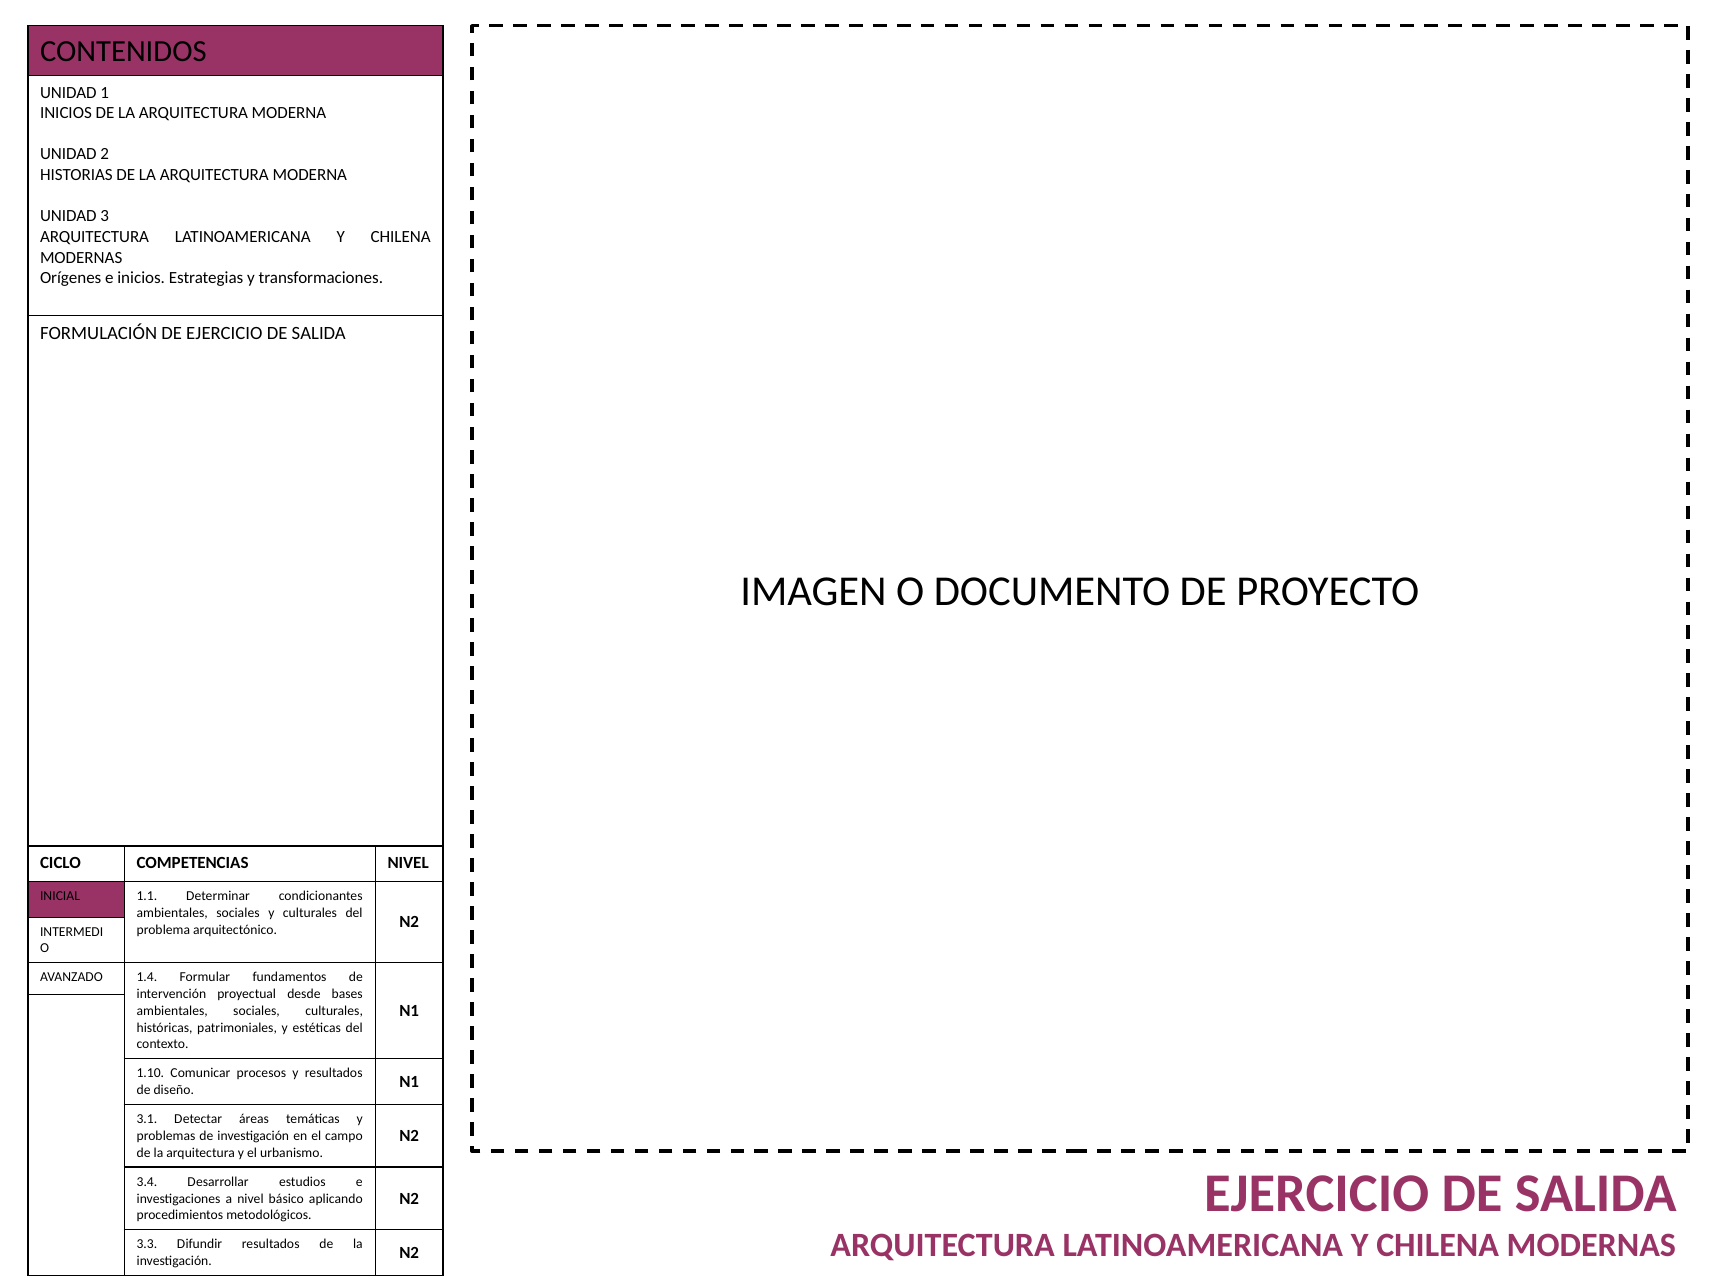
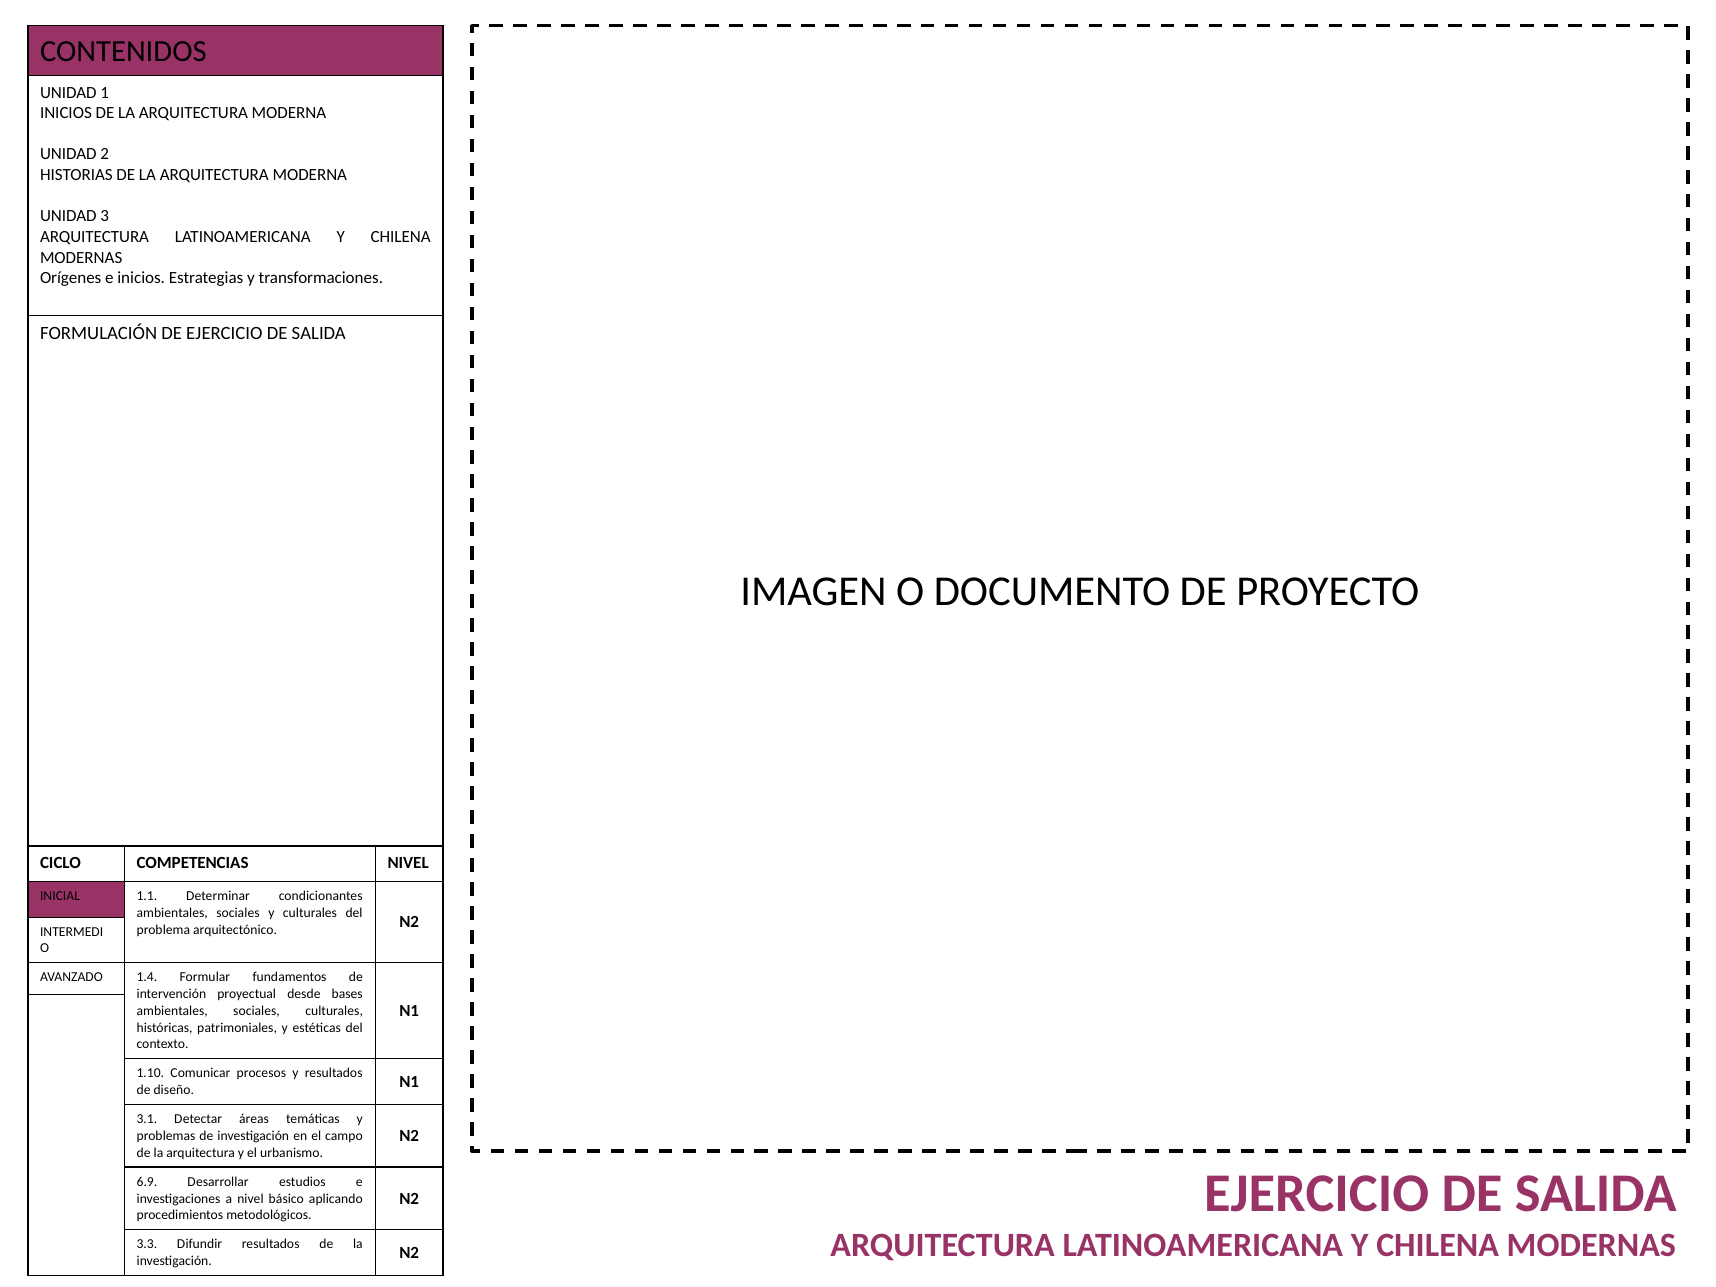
3.4: 3.4 -> 6.9
